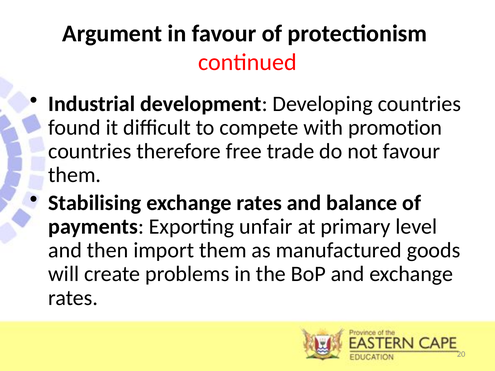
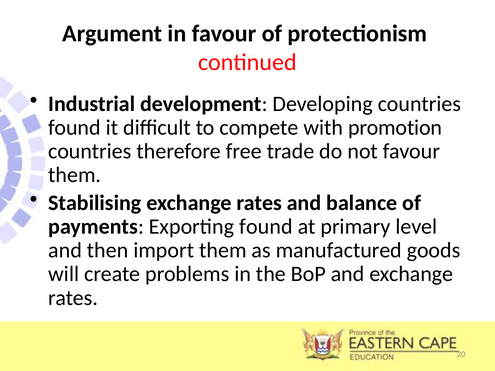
Exporting unfair: unfair -> found
